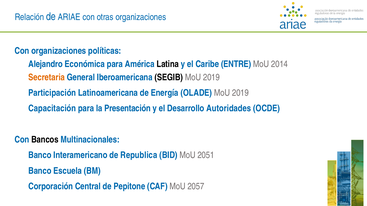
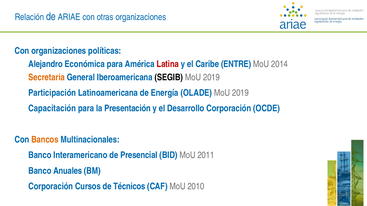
Latina colour: black -> red
Desarrollo Autoridades: Autoridades -> Corporación
Bancos colour: black -> orange
Republica: Republica -> Presencial
2051: 2051 -> 2011
Escuela: Escuela -> Anuales
Central: Central -> Cursos
Pepitone: Pepitone -> Técnicos
2057: 2057 -> 2010
